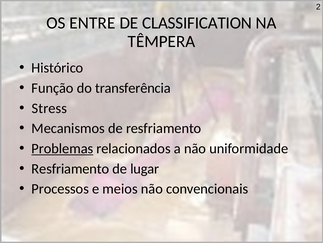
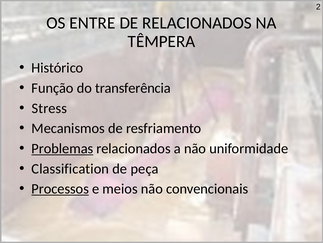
DE CLASSIFICATION: CLASSIFICATION -> RELACIONADOS
Resfriamento at (70, 168): Resfriamento -> Classification
lugar: lugar -> peça
Processos underline: none -> present
